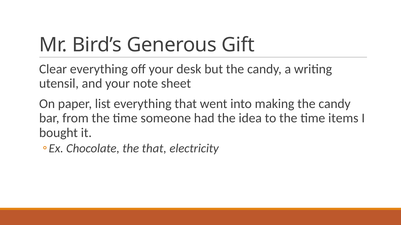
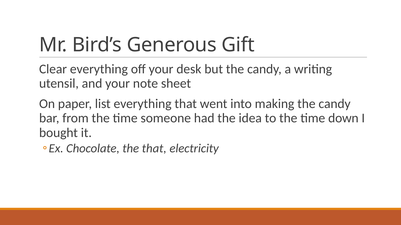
items: items -> down
